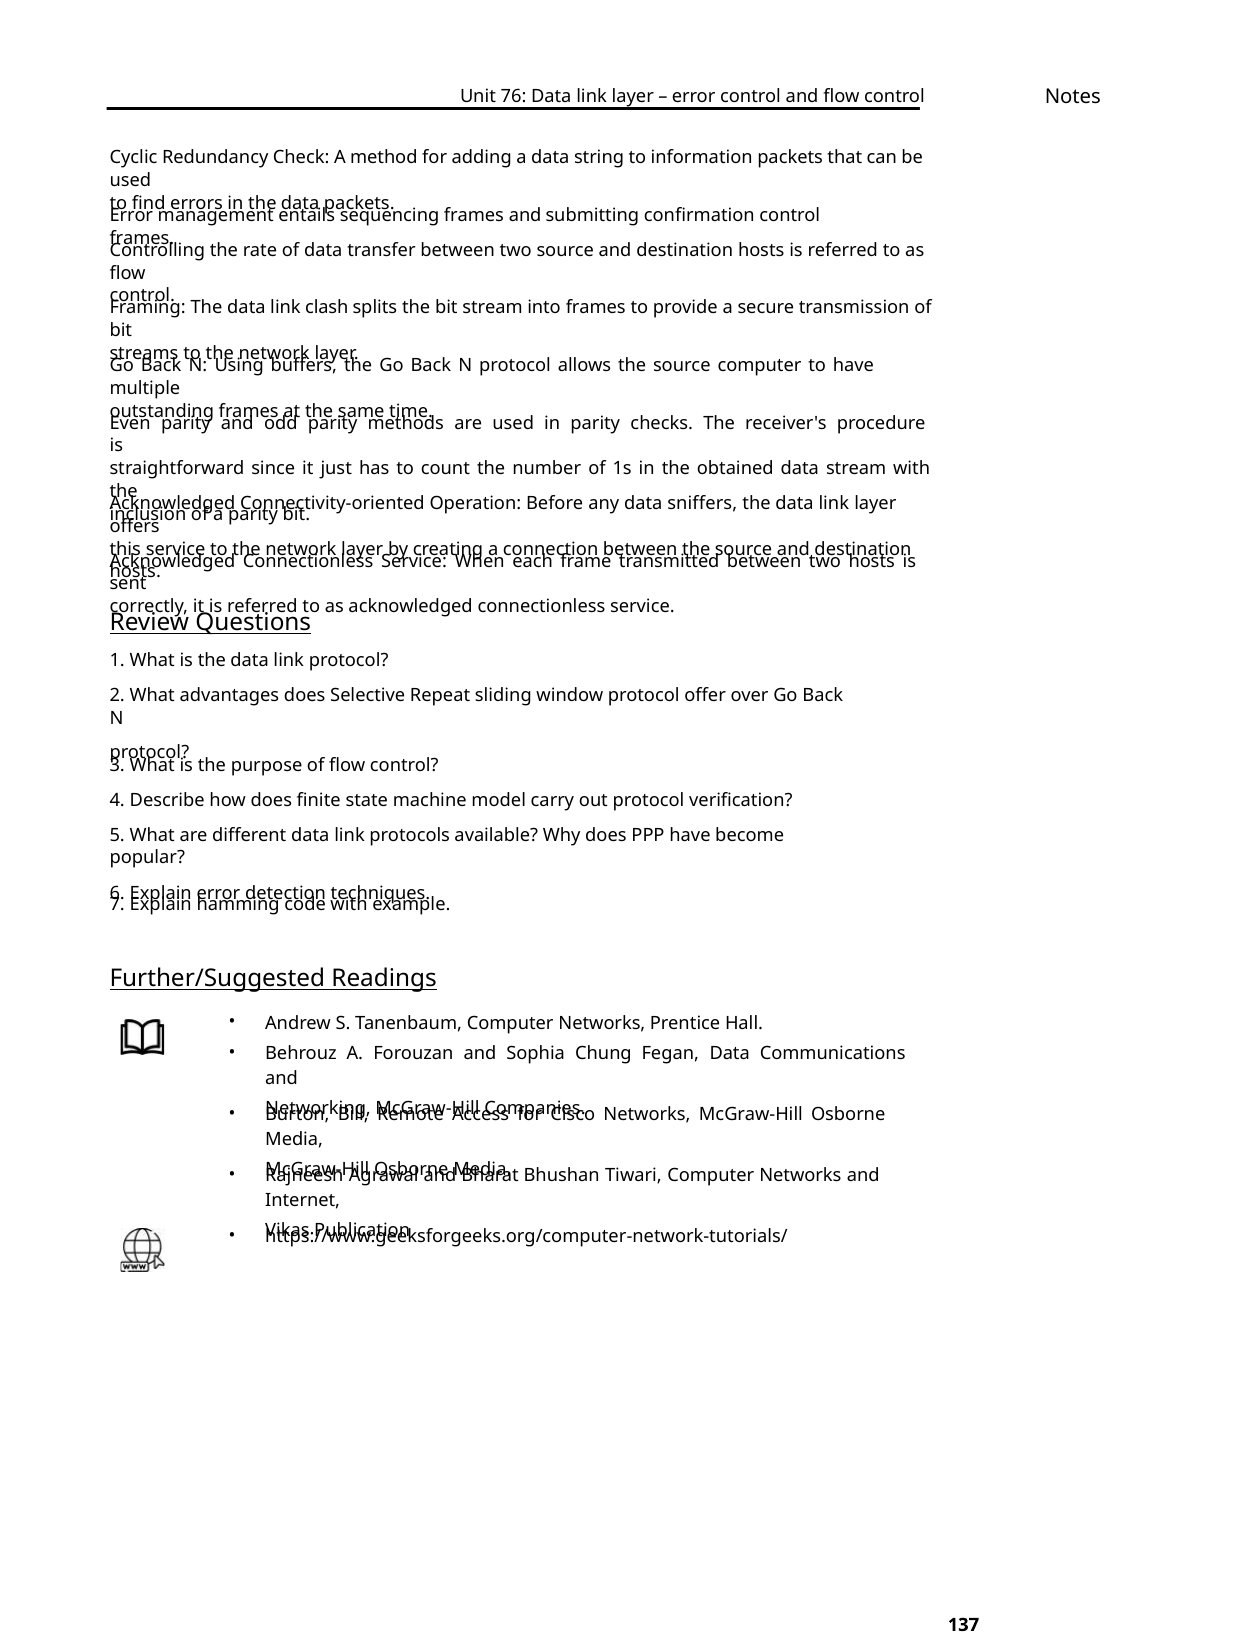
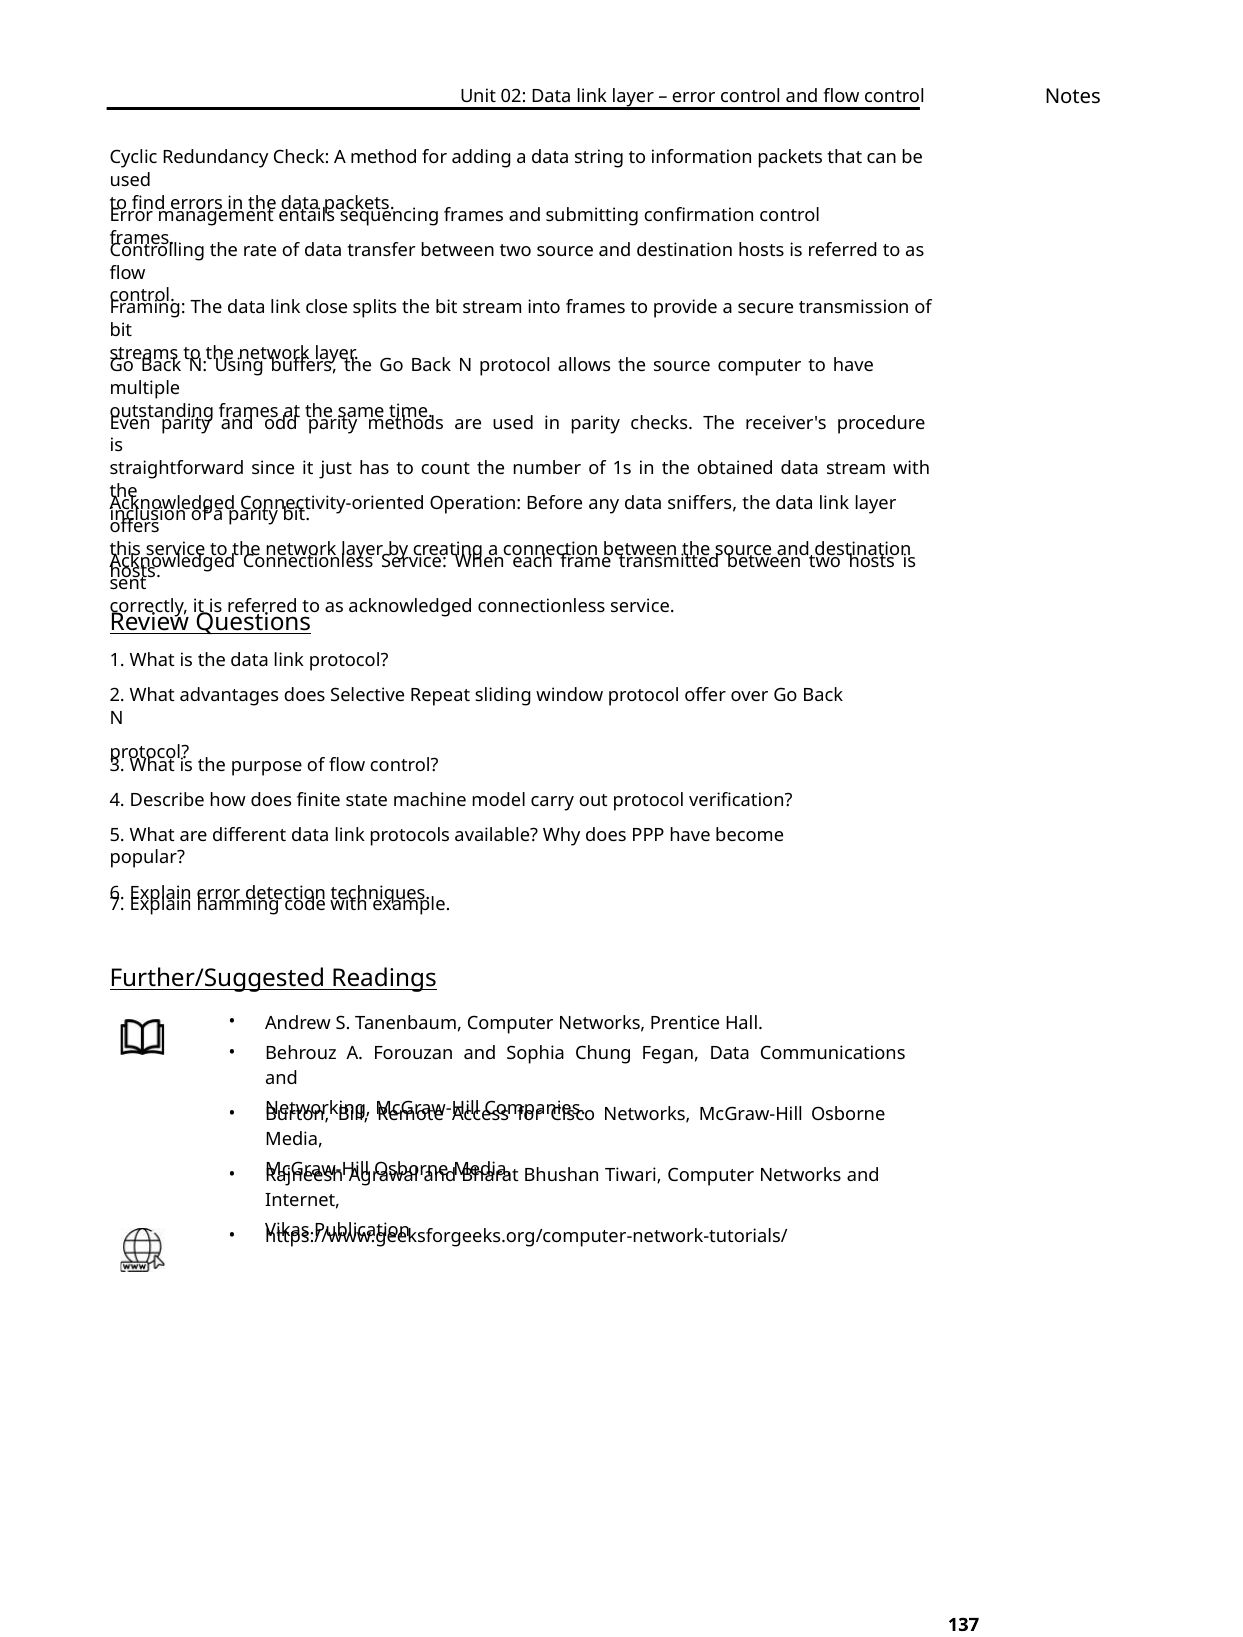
76: 76 -> 02
clash: clash -> close
